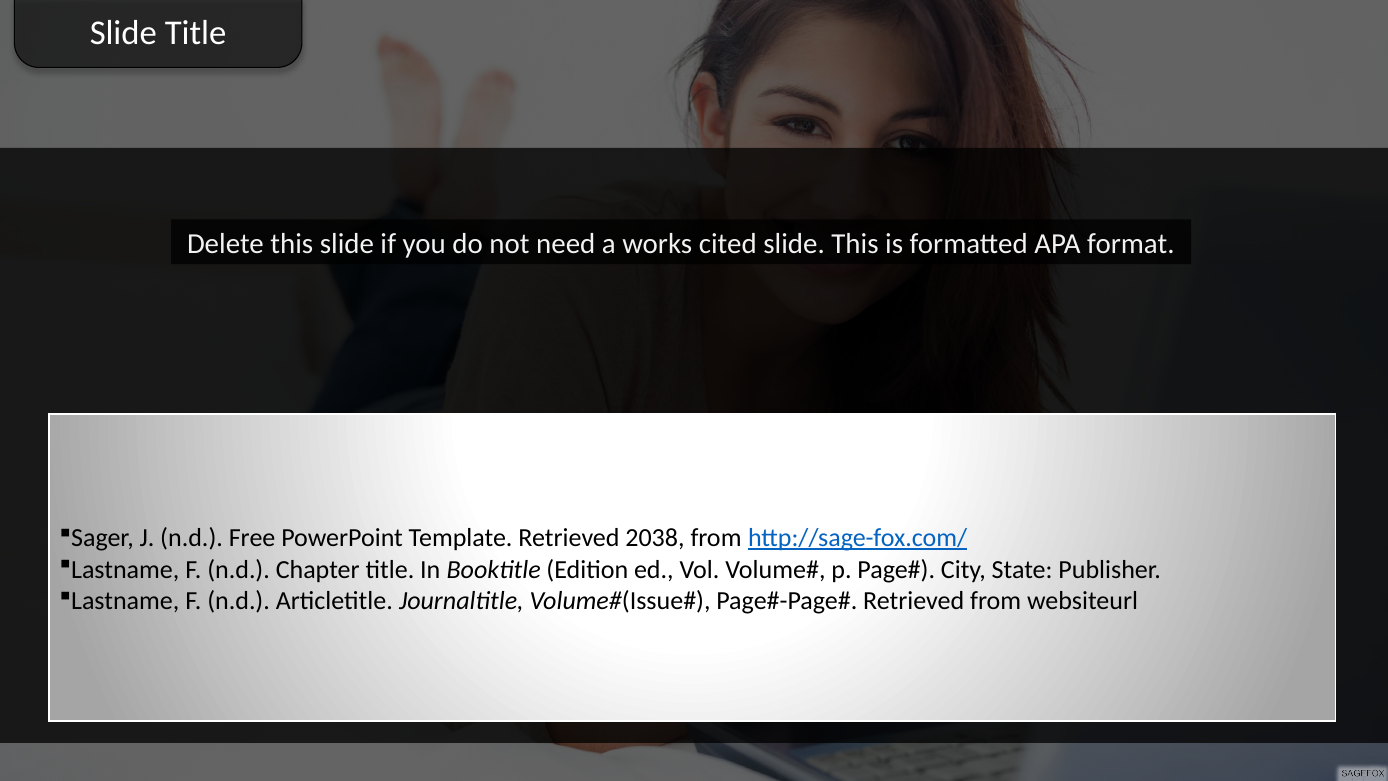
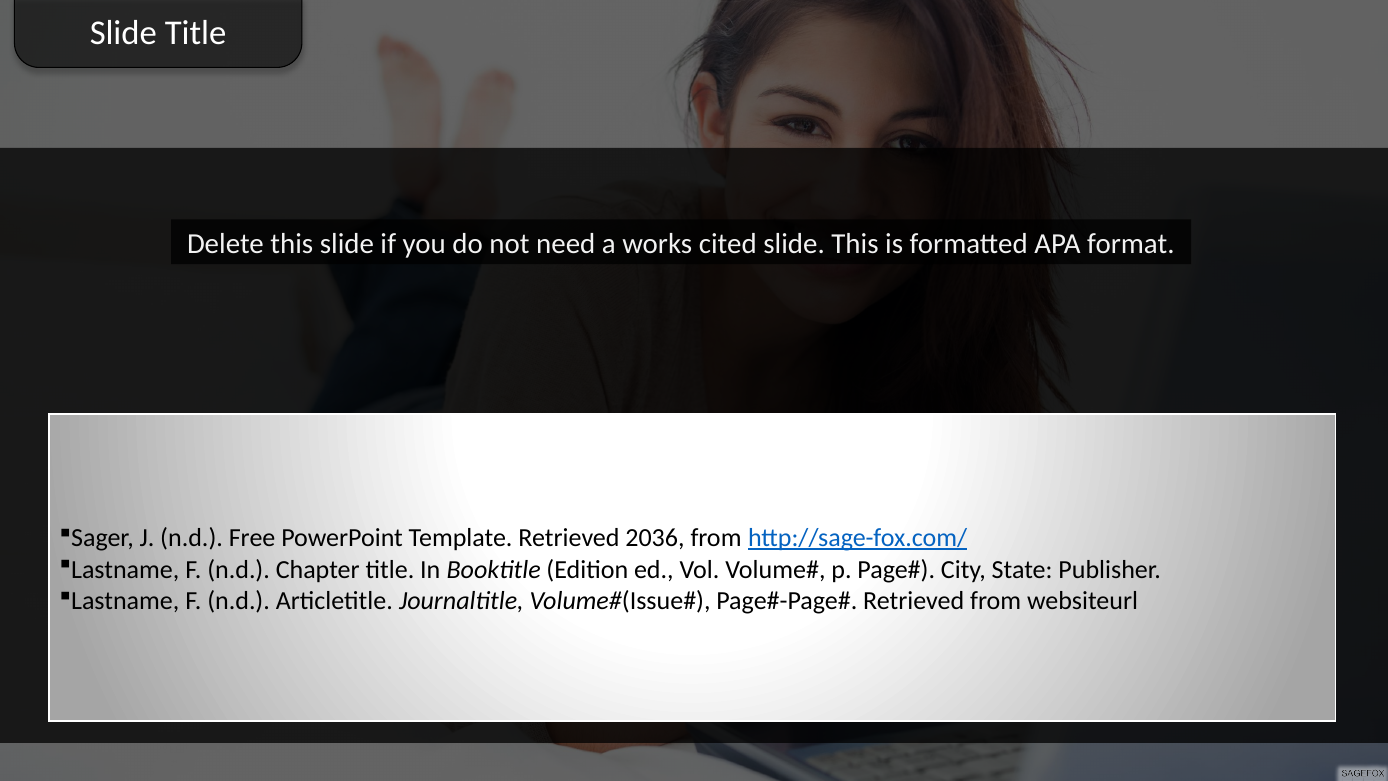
2038: 2038 -> 2036
